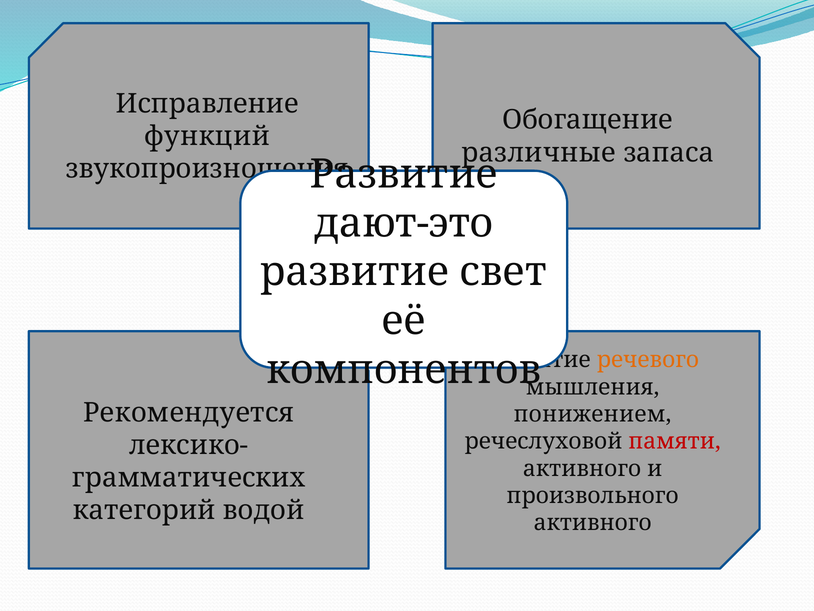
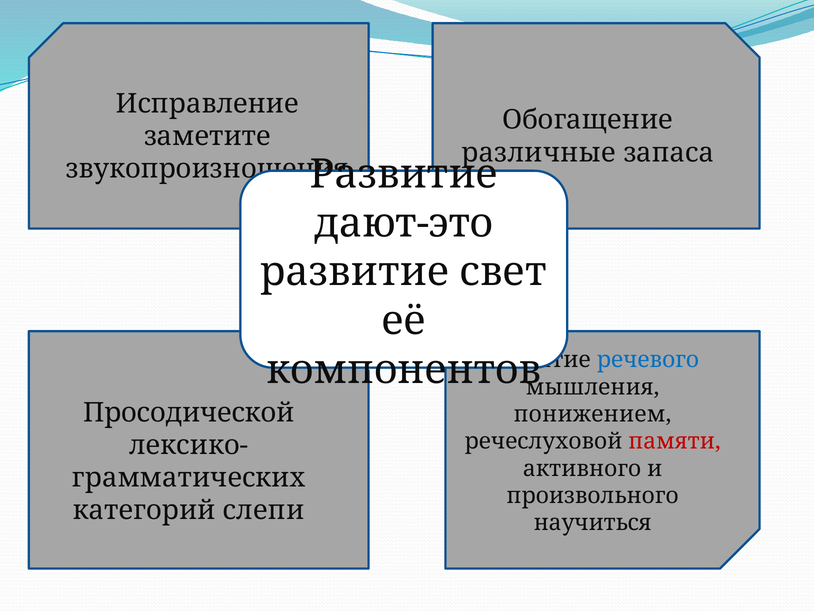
функций: функций -> заметите
речевого colour: orange -> blue
Рекомендуется: Рекомендуется -> Просодической
водой: водой -> слепи
активного at (593, 523): активного -> научиться
